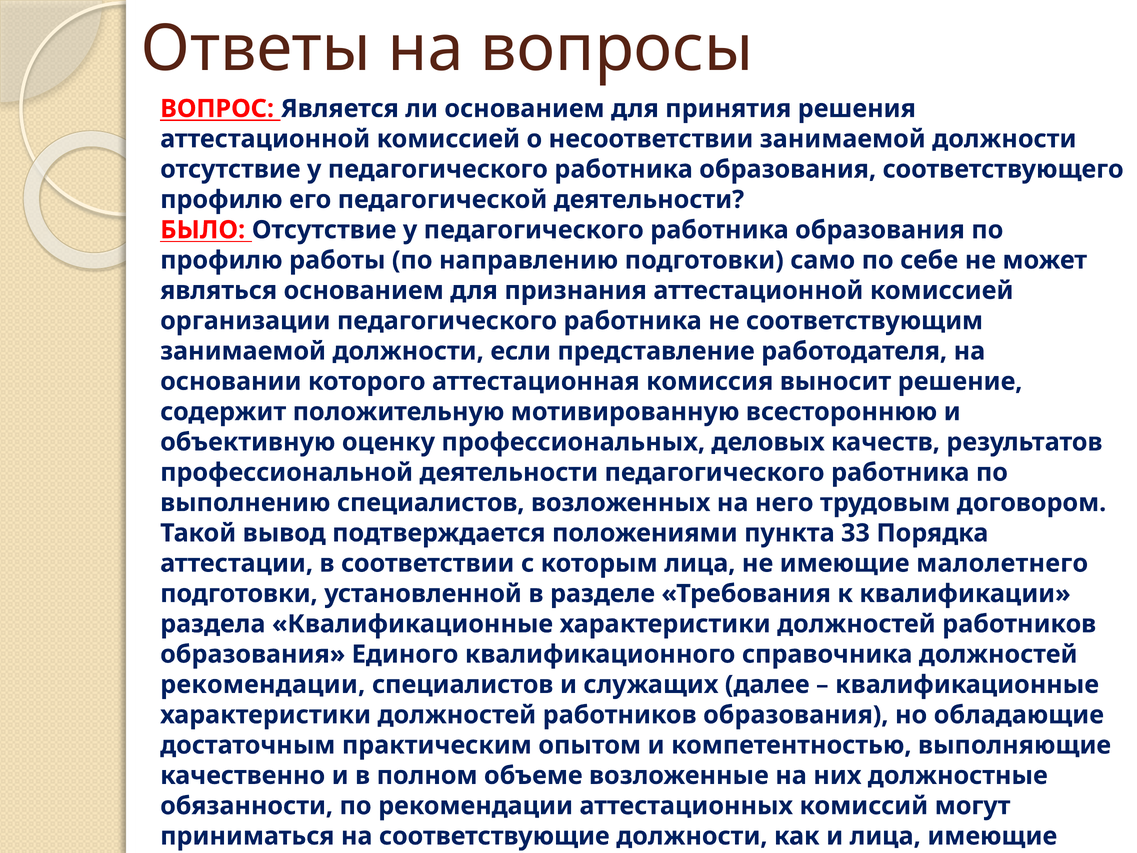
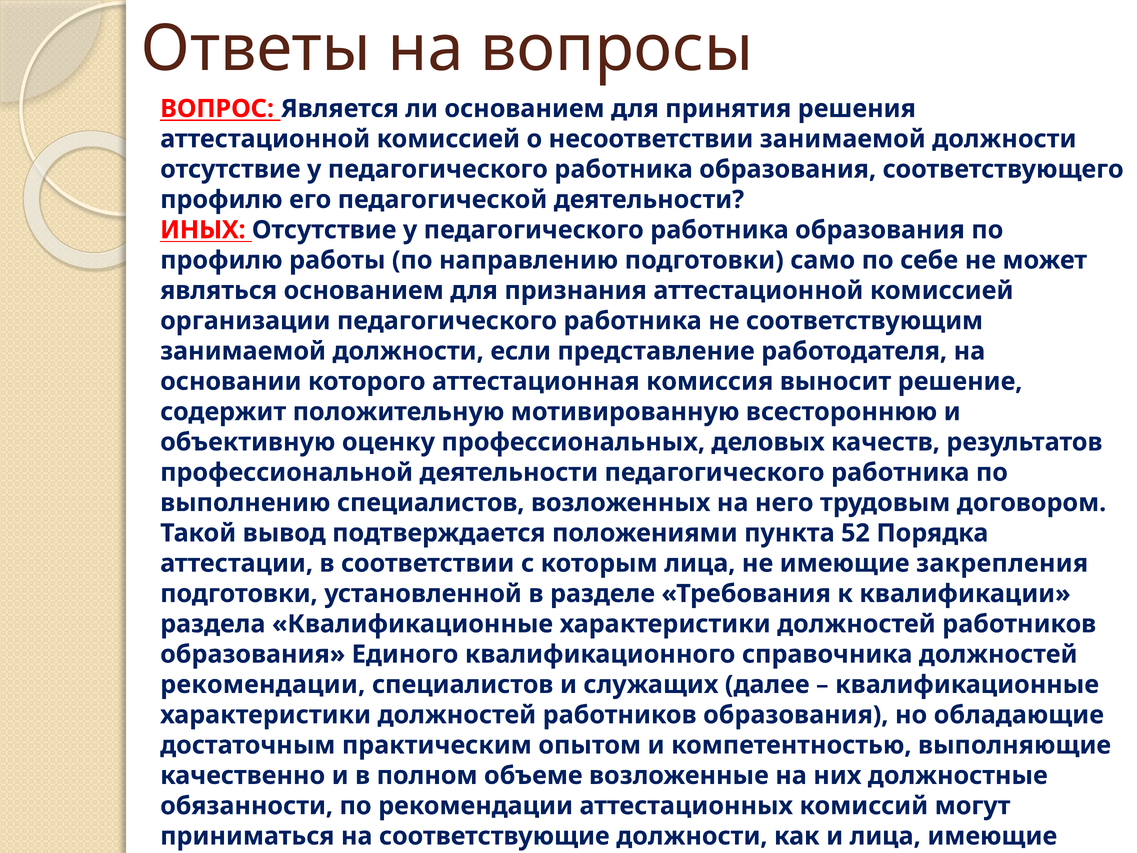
БЫЛО: БЫЛО -> ИНЫХ
33: 33 -> 52
малолетнего: малолетнего -> закрепления
